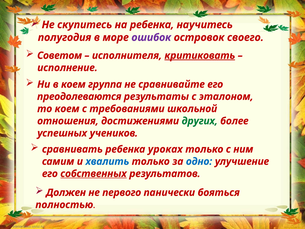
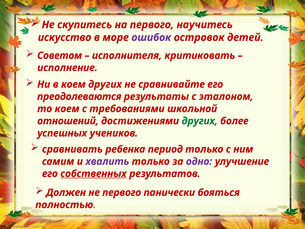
на ребенка: ребенка -> первого
полугодия: полугодия -> искусство
своего: своего -> детей
критиковать underline: present -> none
коем группа: группа -> других
отношения: отношения -> отношений
уроках: уроках -> период
хвалить colour: blue -> purple
одно colour: blue -> purple
